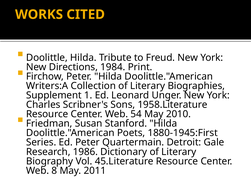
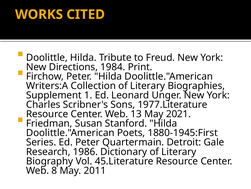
1958.Literature: 1958.Literature -> 1977.Literature
54: 54 -> 13
2010: 2010 -> 2021
